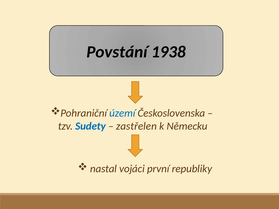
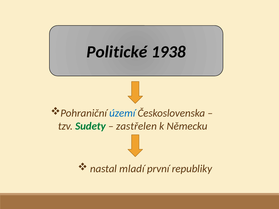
Povstání: Povstání -> Politické
Sudety colour: blue -> green
vojáci: vojáci -> mladí
